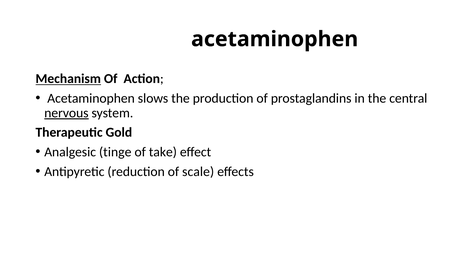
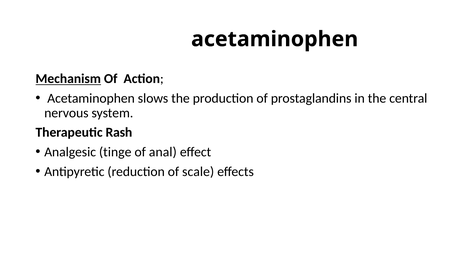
nervous underline: present -> none
Gold: Gold -> Rash
take: take -> anal
